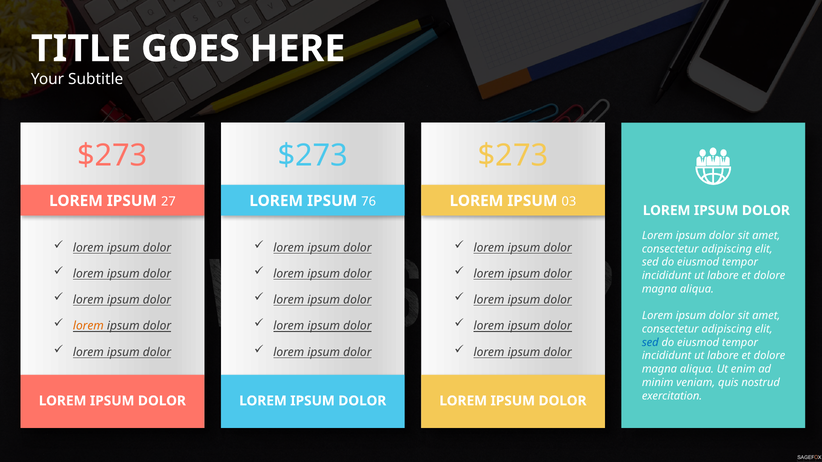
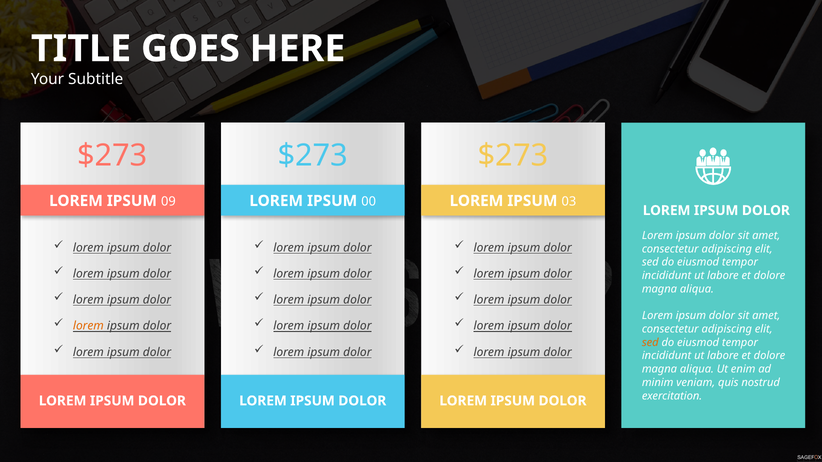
27: 27 -> 09
76: 76 -> 00
sed at (650, 343) colour: blue -> orange
